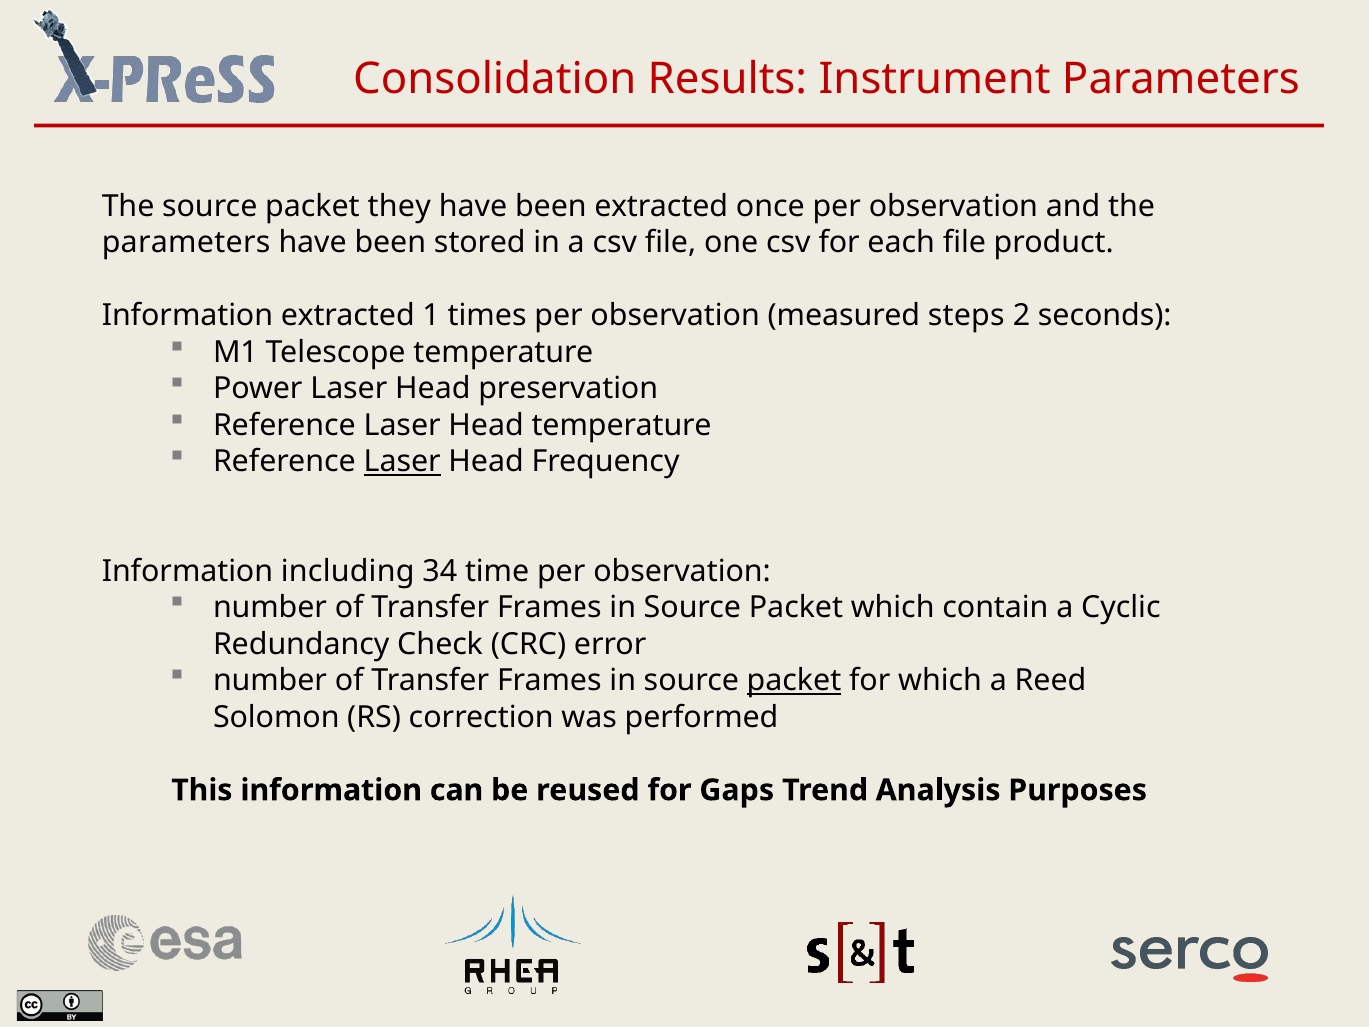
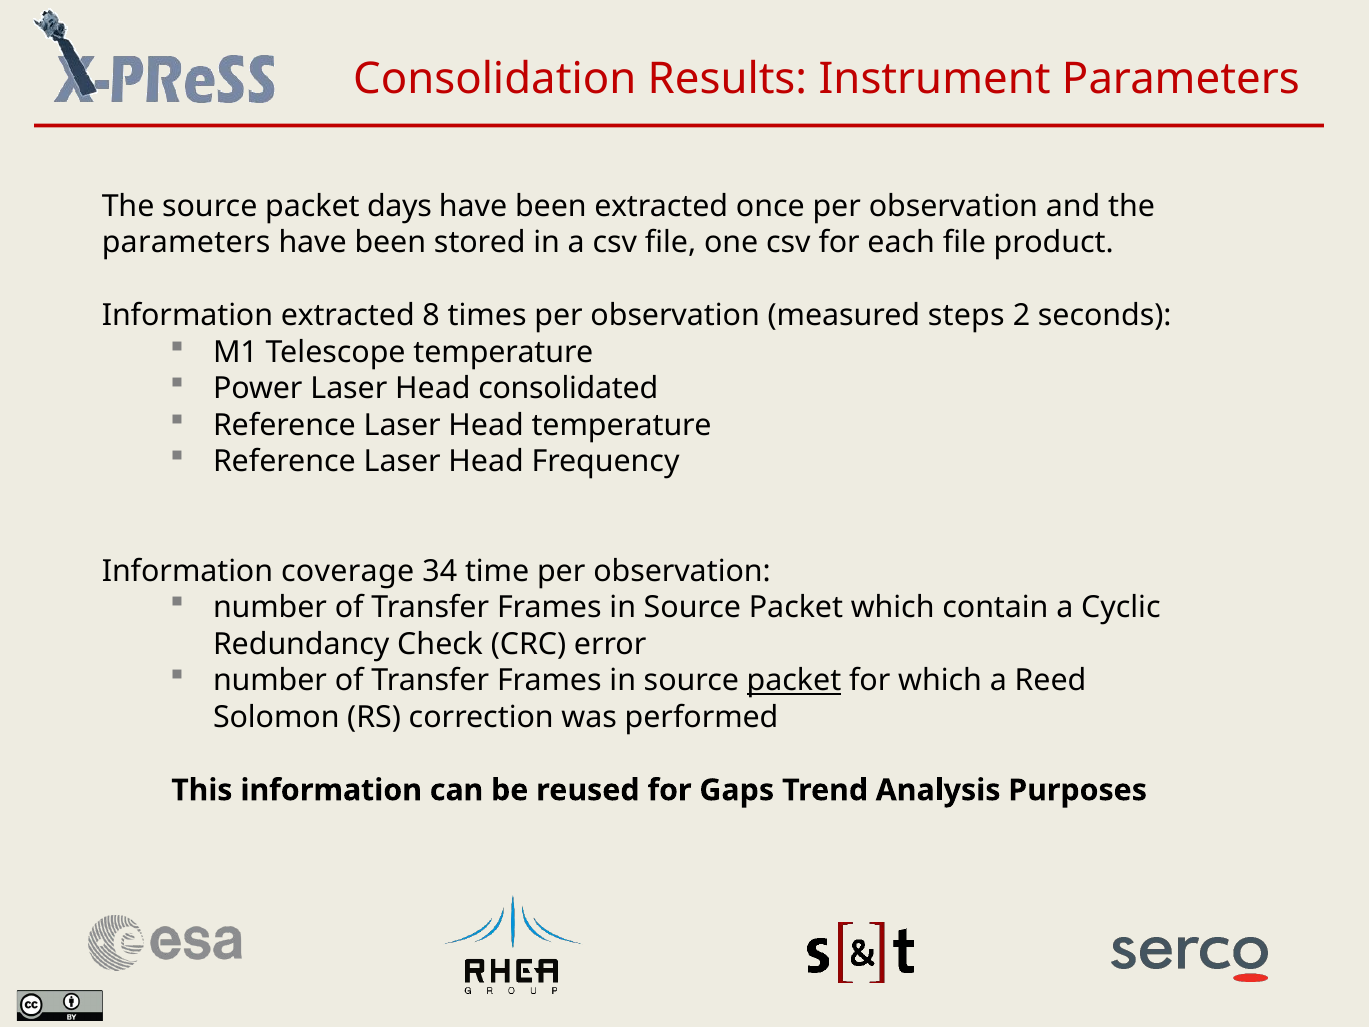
they: they -> days
1: 1 -> 8
preservation: preservation -> consolidated
Laser at (402, 462) underline: present -> none
including: including -> coverage
